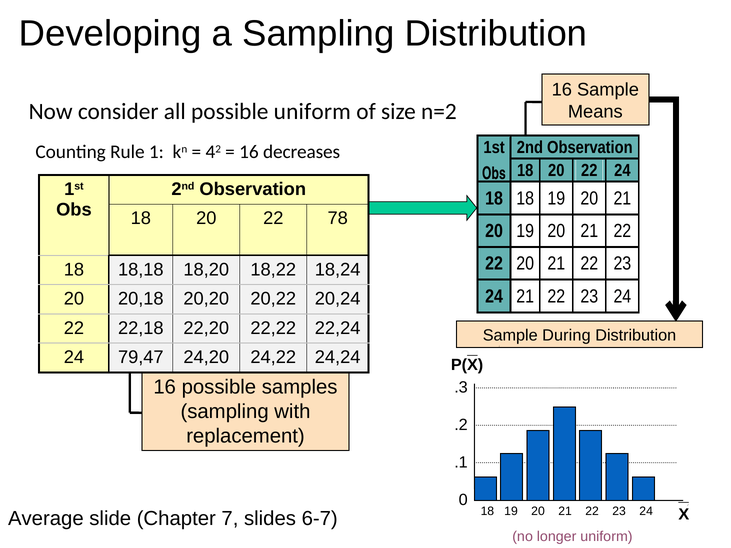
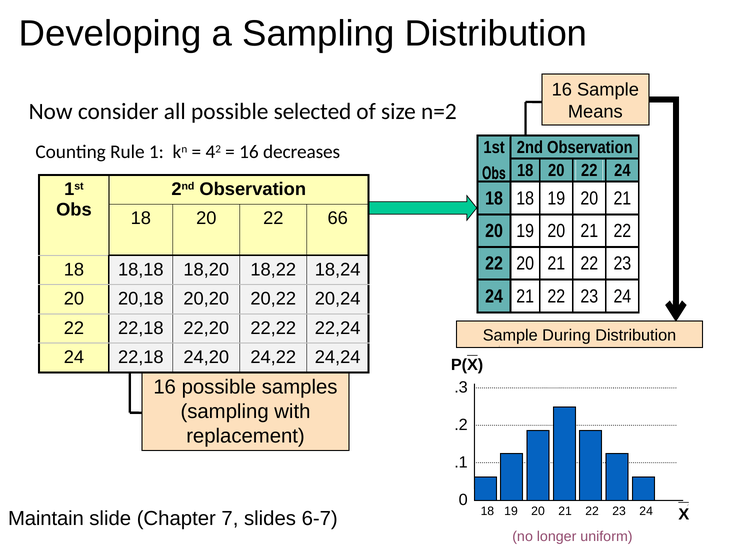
possible uniform: uniform -> selected
78: 78 -> 66
24 79,47: 79,47 -> 22,18
Average: Average -> Maintain
